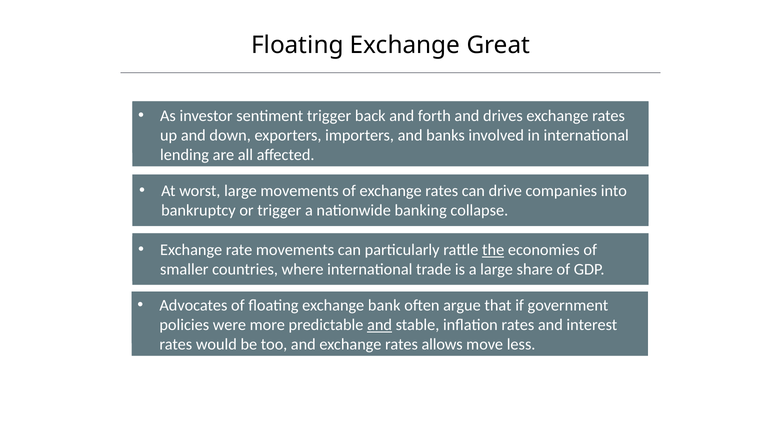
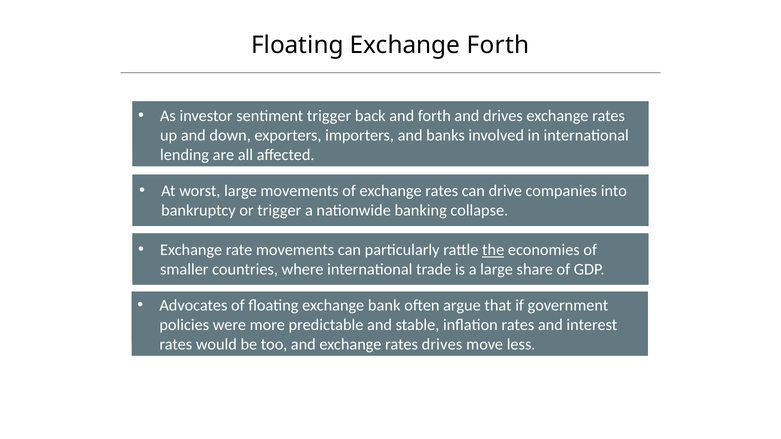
Exchange Great: Great -> Forth
and at (380, 325) underline: present -> none
rates allows: allows -> drives
